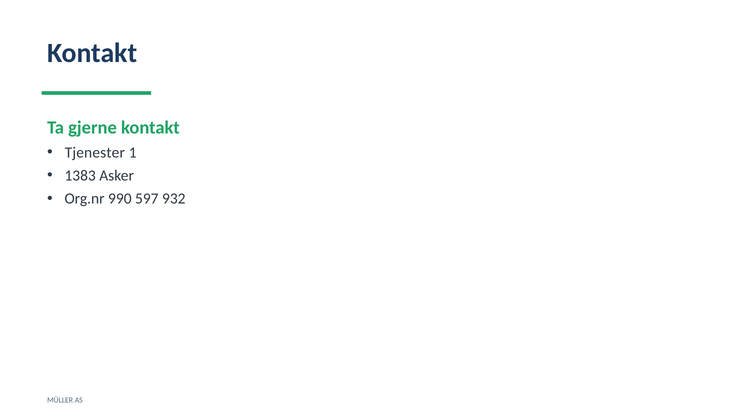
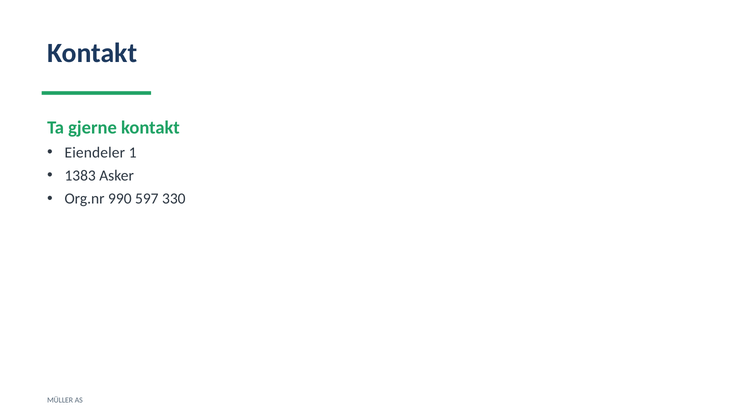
Tjenester: Tjenester -> Eiendeler
932: 932 -> 330
